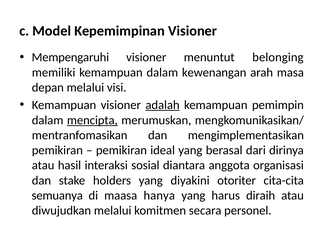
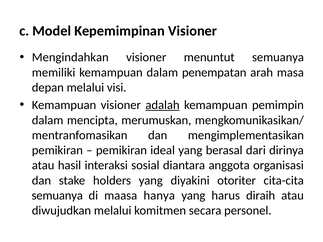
Mempengaruhi: Mempengaruhi -> Mengindahkan
menuntut belonging: belonging -> semuanya
kewenangan: kewenangan -> penempatan
mencipta underline: present -> none
